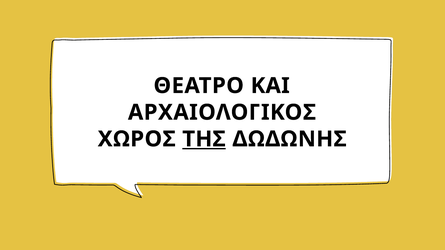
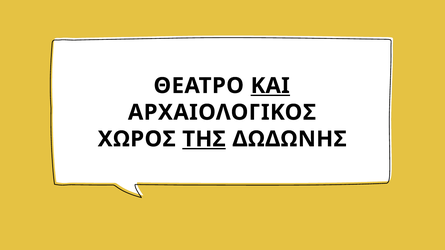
ΚΑΙ underline: none -> present
